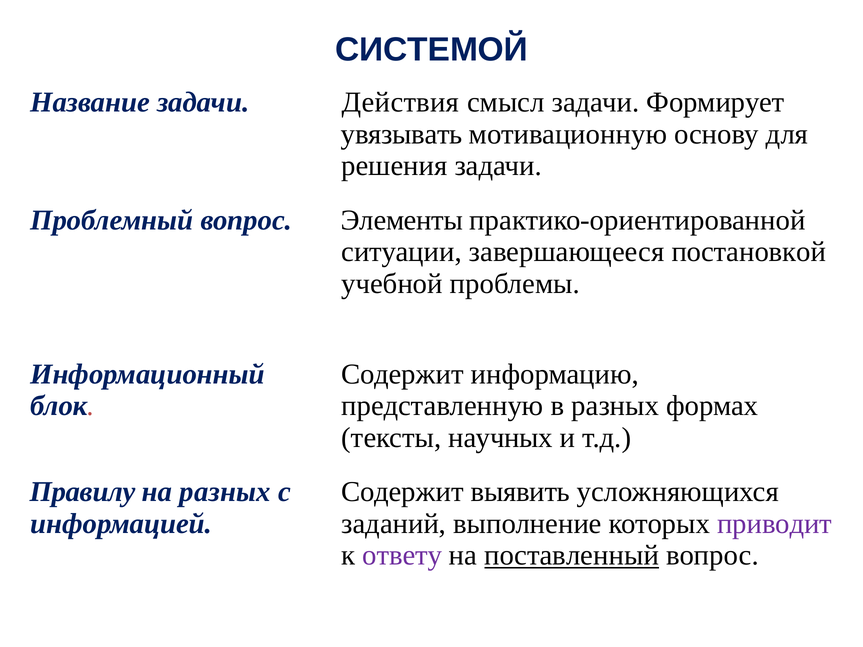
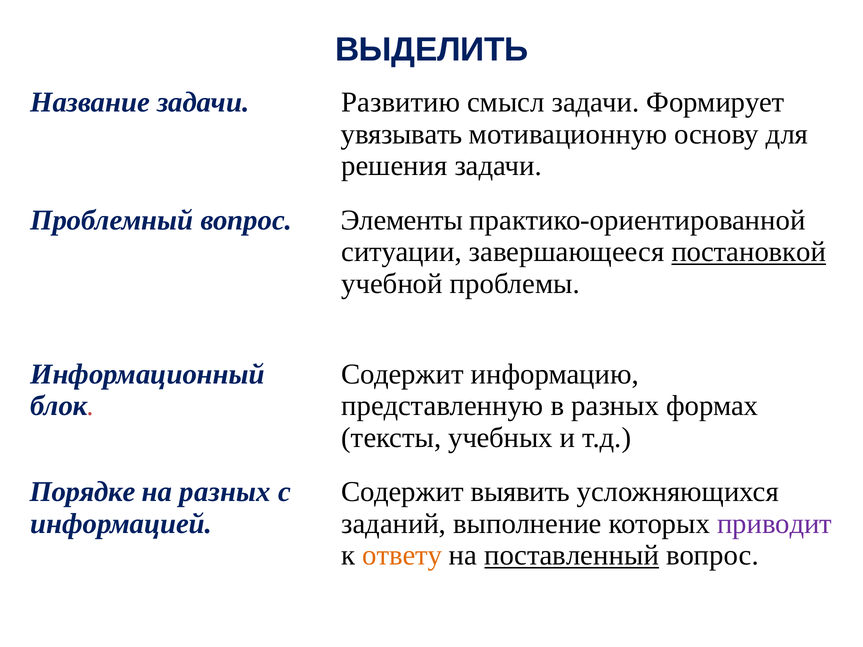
СИСТЕМОЙ: СИСТЕМОЙ -> ВЫДЕЛИТЬ
Действия: Действия -> Развитию
постановкой underline: none -> present
научных: научных -> учебных
Правилу: Правилу -> Порядке
ответу colour: purple -> orange
